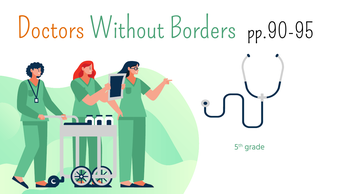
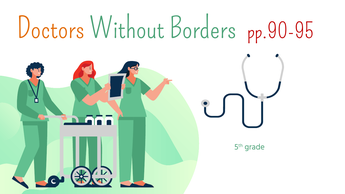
pp.90-95 colour: black -> red
